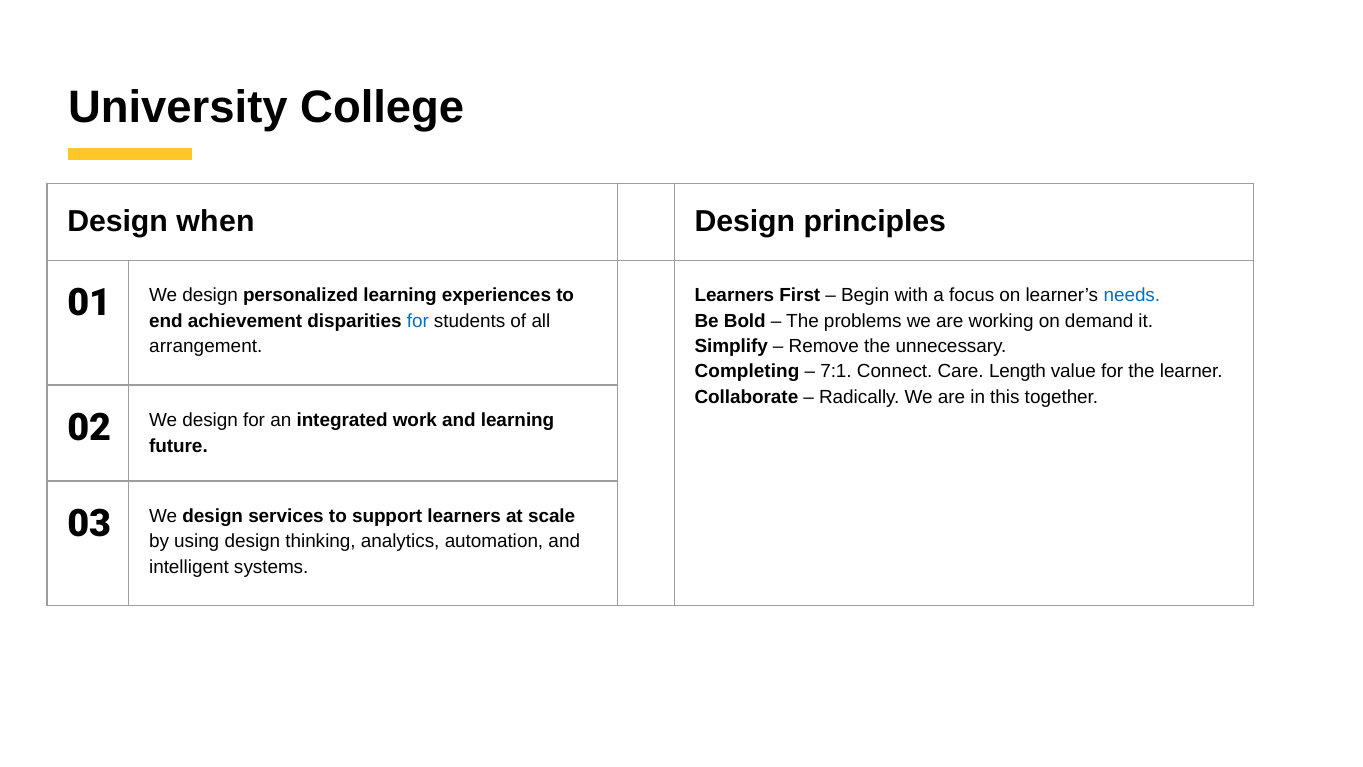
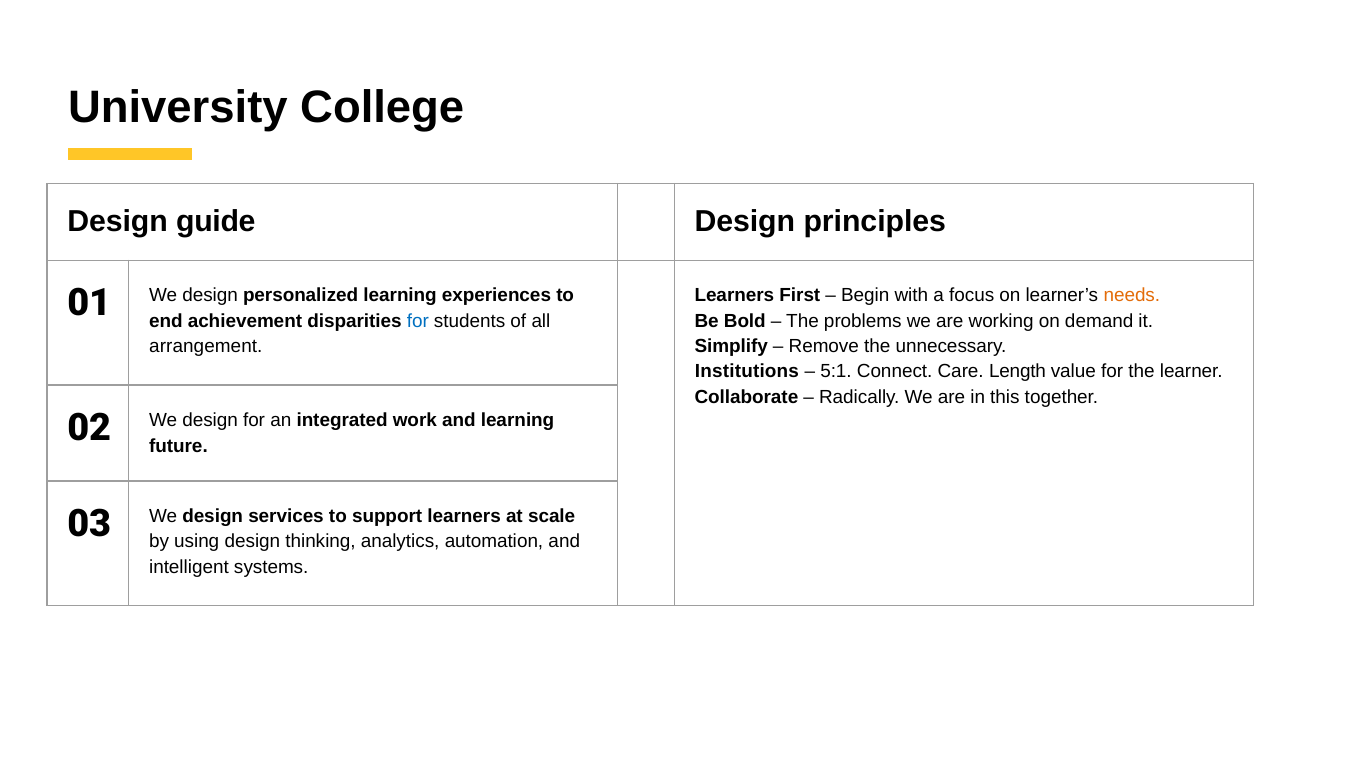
when: when -> guide
needs colour: blue -> orange
Completing: Completing -> Institutions
7:1: 7:1 -> 5:1
